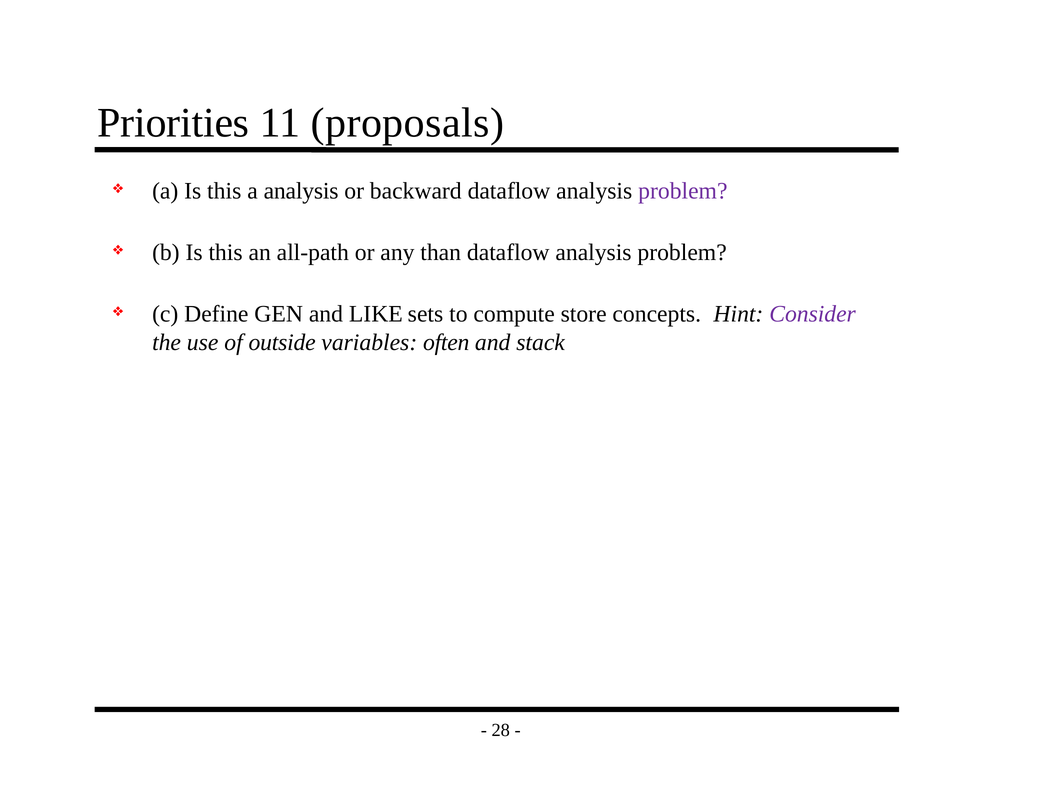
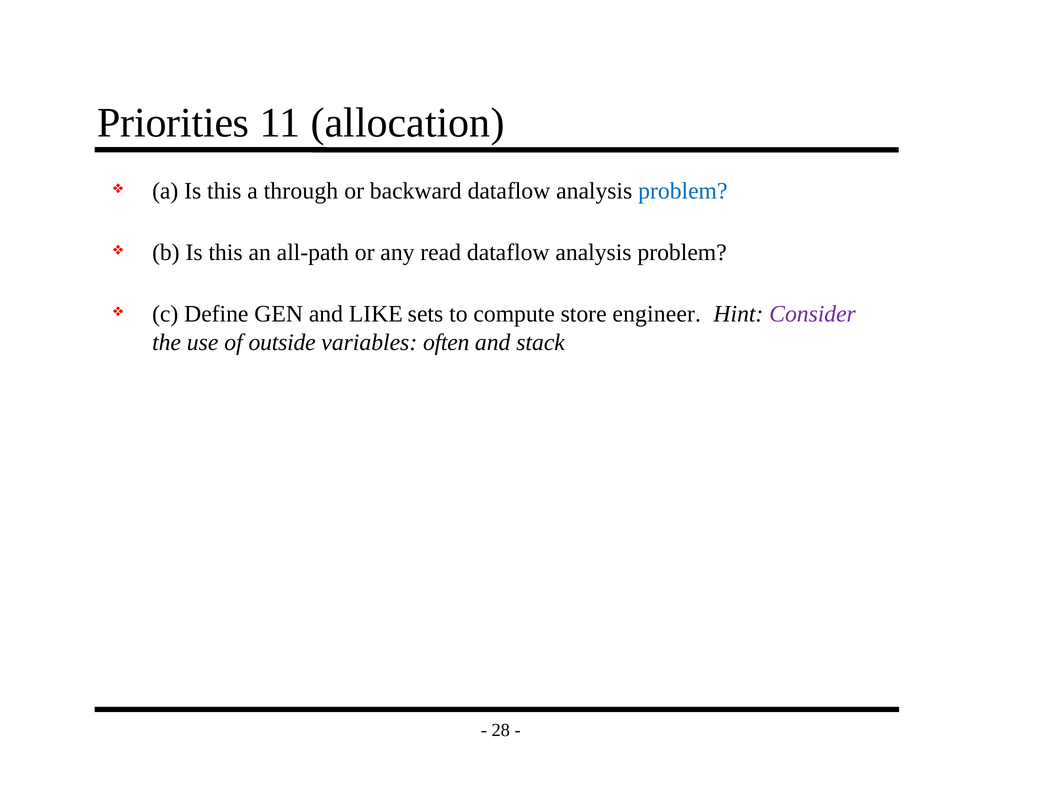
proposals: proposals -> allocation
a analysis: analysis -> through
problem at (683, 191) colour: purple -> blue
than: than -> read
concepts: concepts -> engineer
